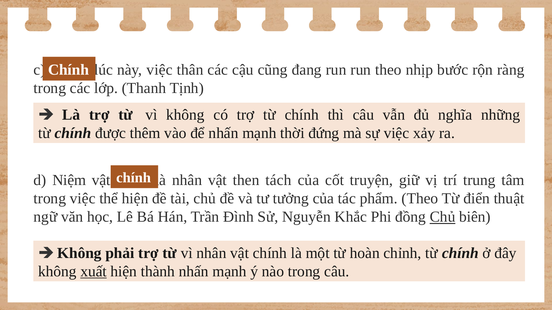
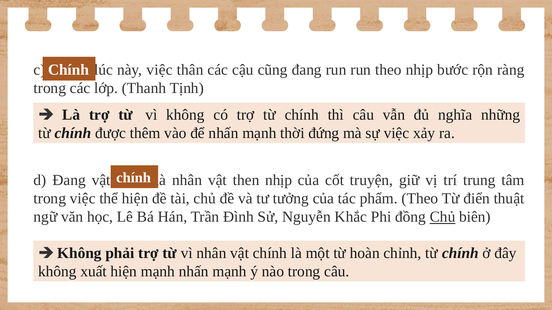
d Niệm: Niệm -> Đang
then tách: tách -> nhịp
xuất underline: present -> none
hiện thành: thành -> mạnh
